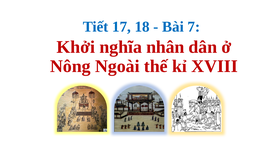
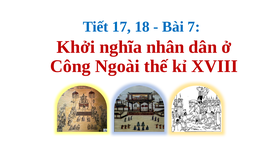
Nông: Nông -> Công
